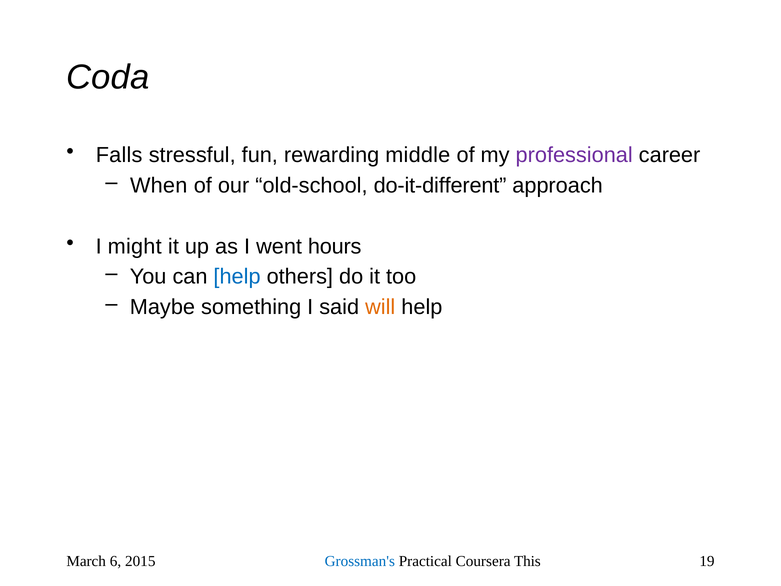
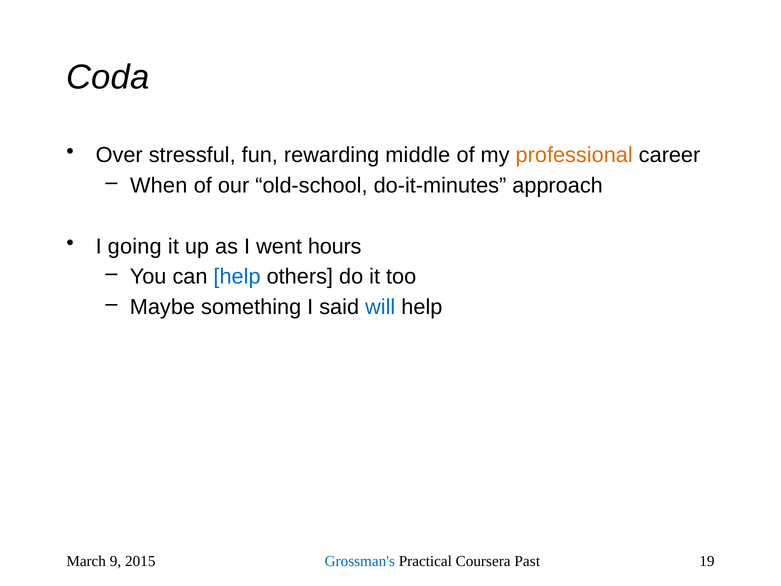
Falls: Falls -> Over
professional colour: purple -> orange
do-it-different: do-it-different -> do-it-minutes
might: might -> going
will colour: orange -> blue
6: 6 -> 9
This: This -> Past
